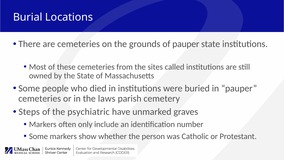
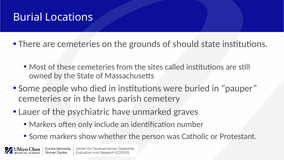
of pauper: pauper -> should
Steps: Steps -> Lauer
